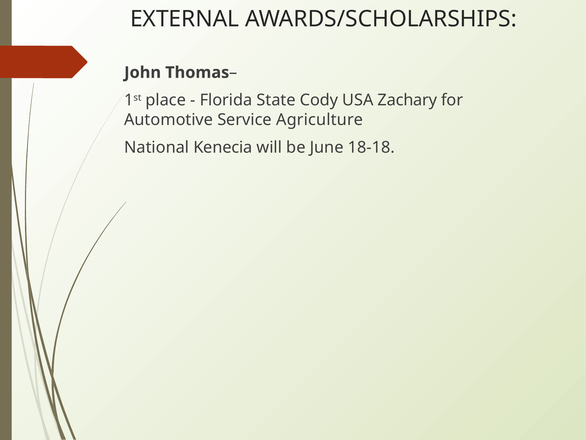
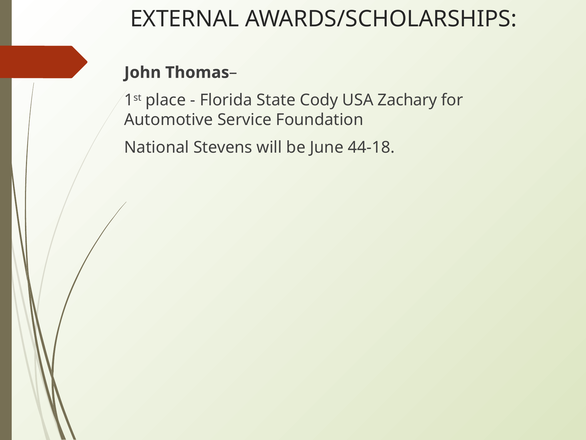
Agriculture: Agriculture -> Foundation
Kenecia: Kenecia -> Stevens
18-18: 18-18 -> 44-18
